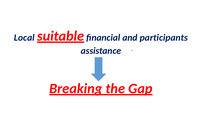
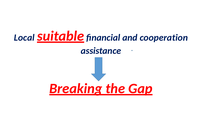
participants: participants -> cooperation
